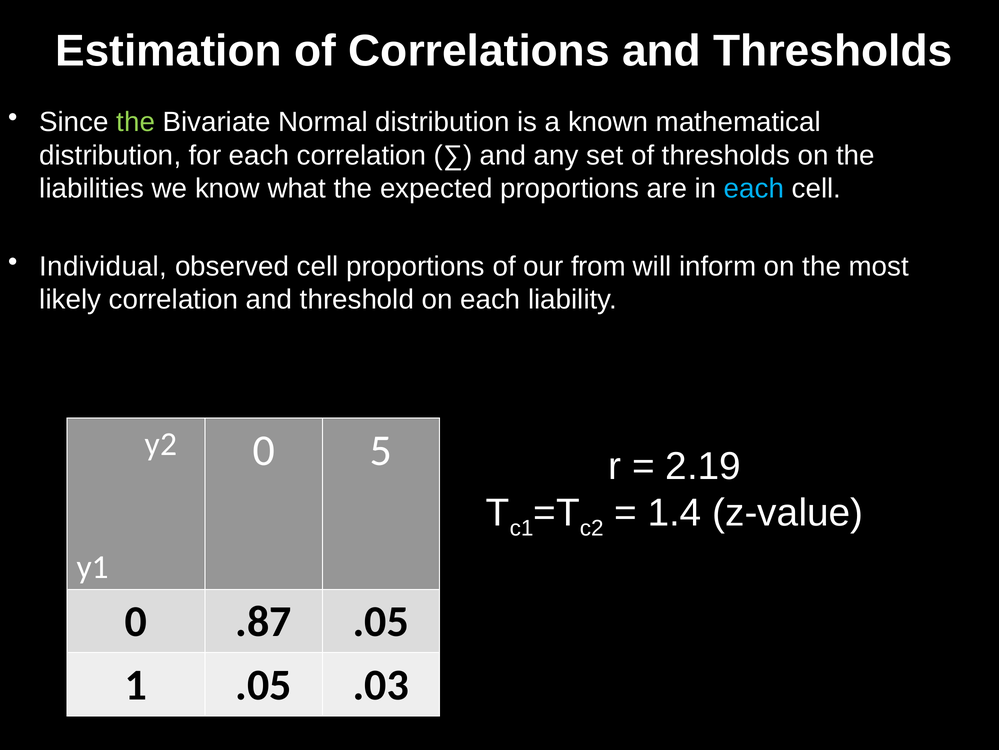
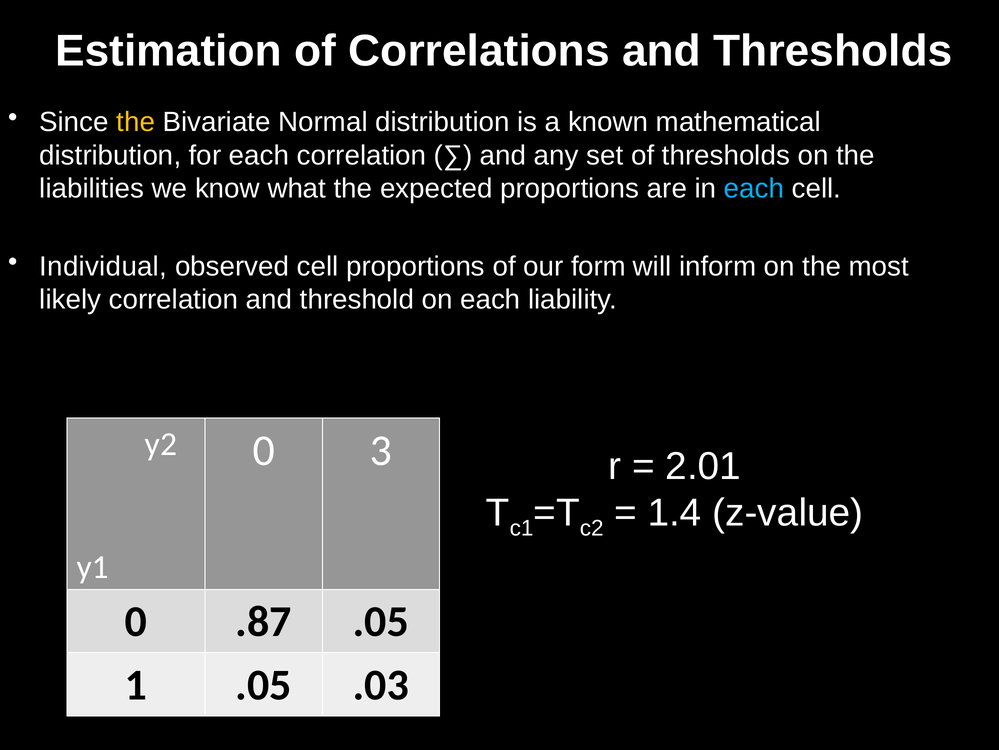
the at (136, 122) colour: light green -> yellow
from: from -> form
5: 5 -> 3
2.19: 2.19 -> 2.01
